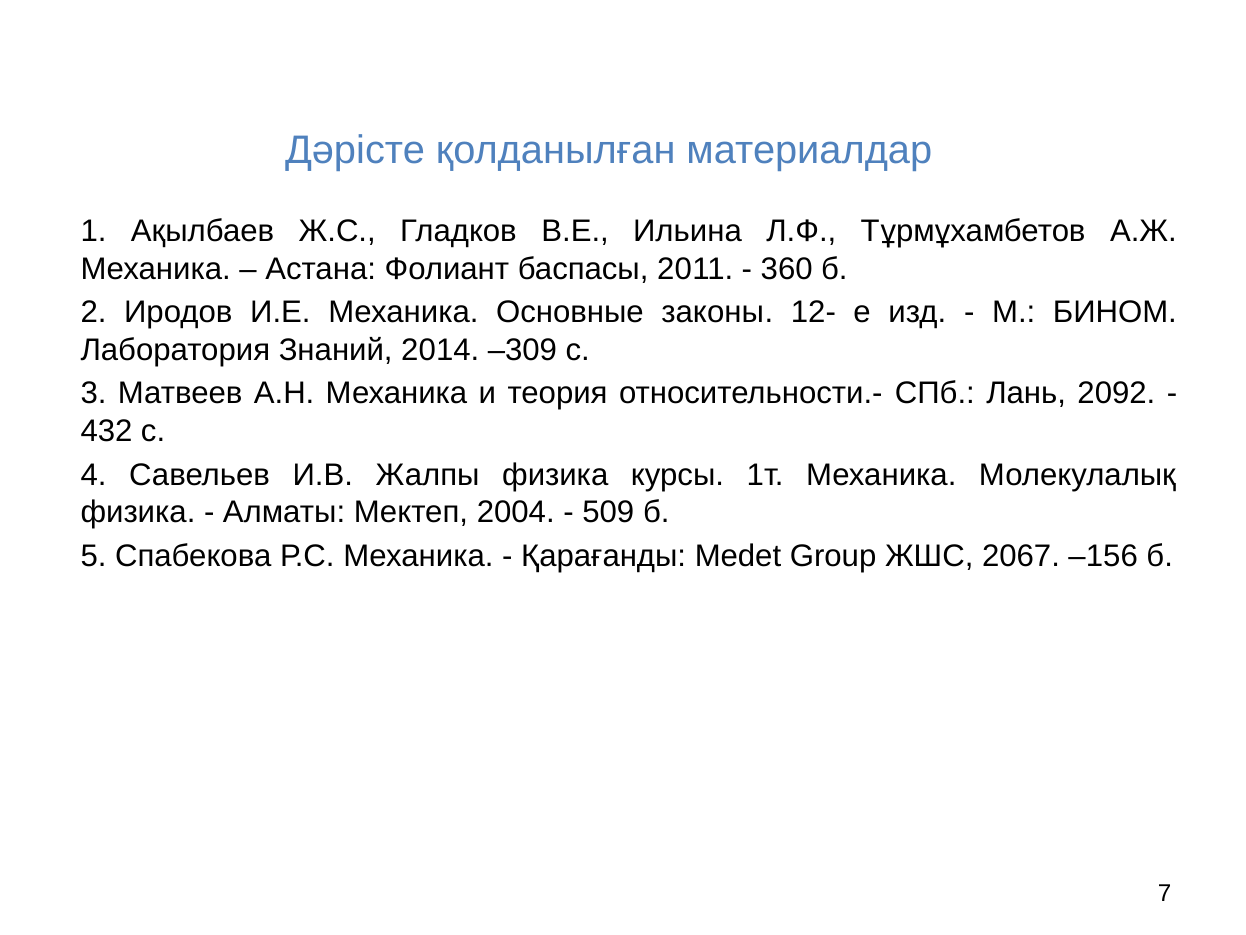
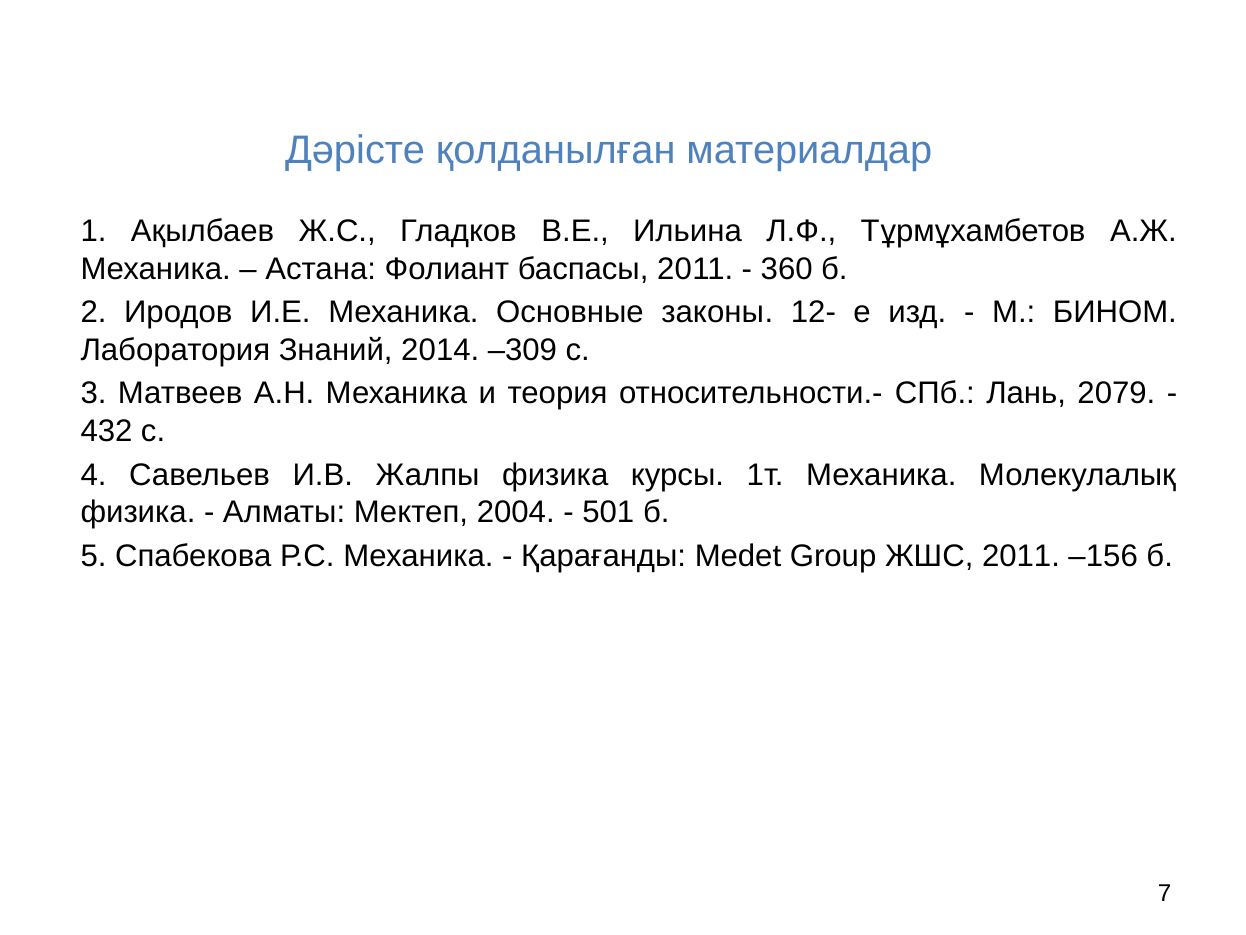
2092: 2092 -> 2079
509: 509 -> 501
ЖШС 2067: 2067 -> 2011
